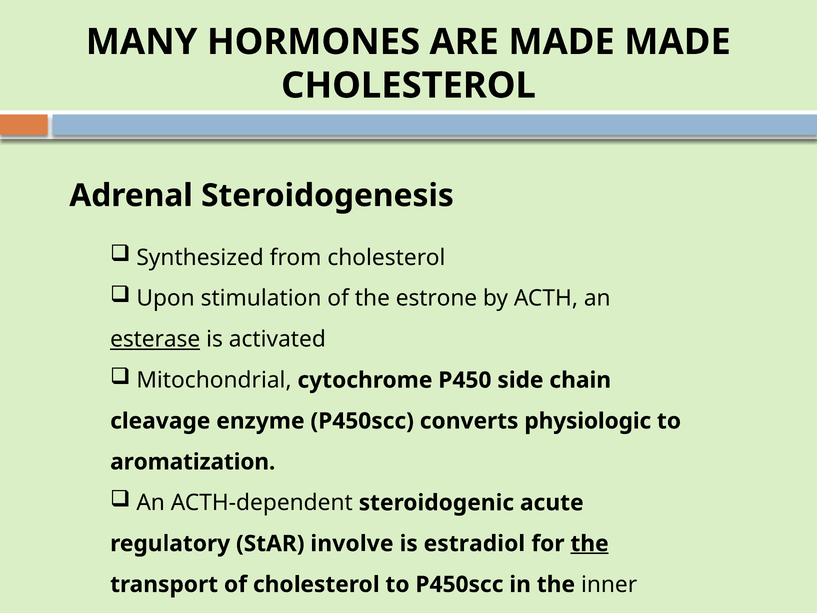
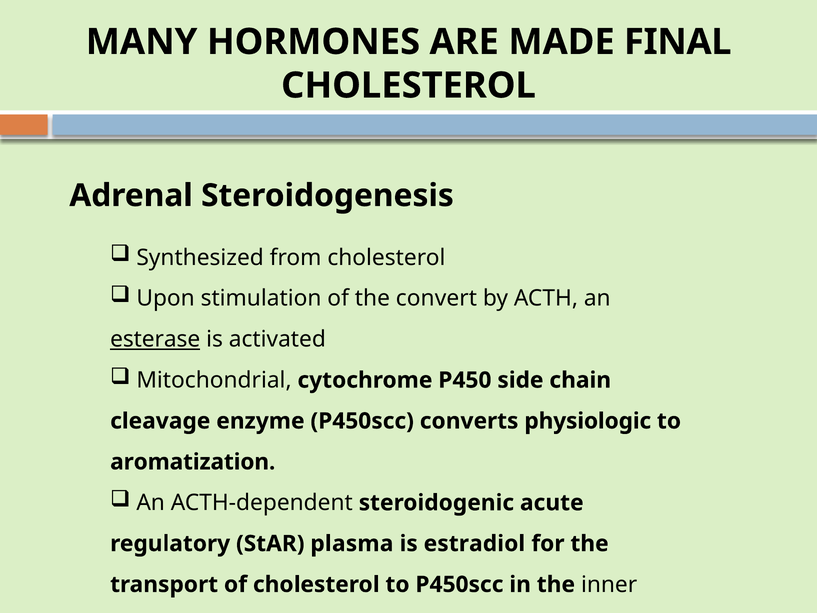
MADE MADE: MADE -> FINAL
estrone: estrone -> convert
involve: involve -> plasma
the at (590, 543) underline: present -> none
